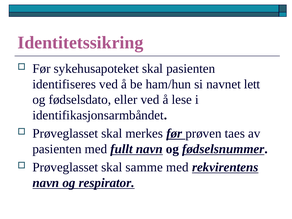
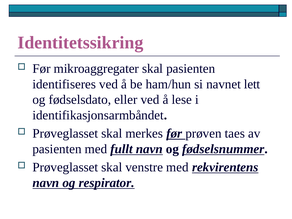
sykehusapoteket: sykehusapoteket -> mikroaggregater
samme: samme -> venstre
